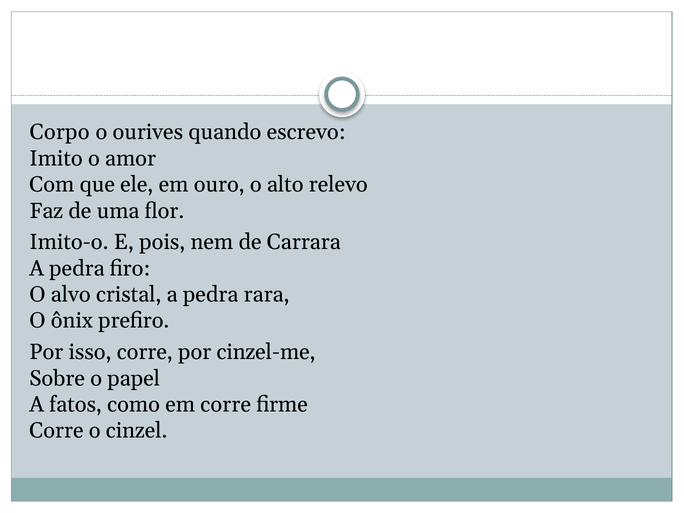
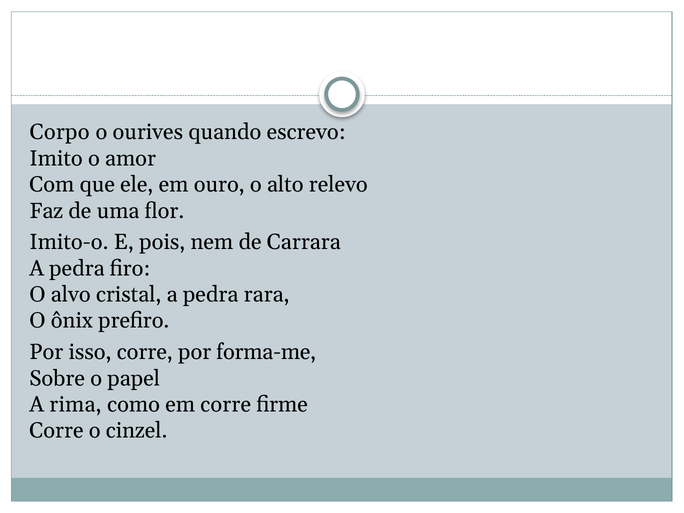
cinzel-me: cinzel-me -> forma-me
fatos: fatos -> rima
